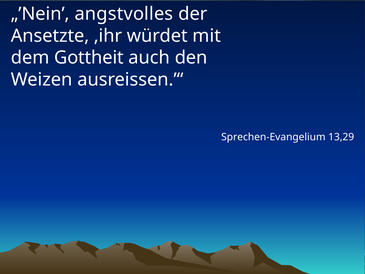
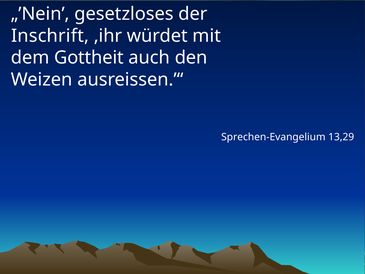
angstvolles: angstvolles -> gesetzloses
Ansetzte: Ansetzte -> Inschrift
